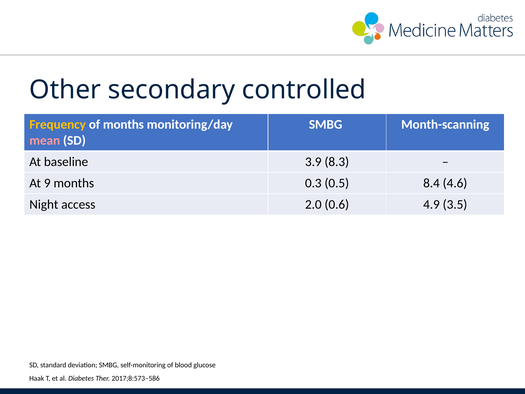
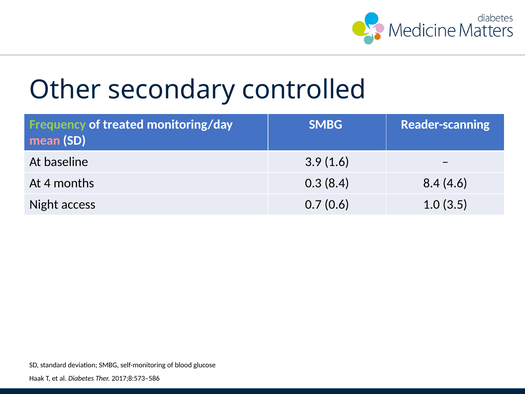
Frequency colour: yellow -> light green
of months: months -> treated
Month-scanning: Month-scanning -> Reader-scanning
8.3: 8.3 -> 1.6
9: 9 -> 4
0.3 0.5: 0.5 -> 8.4
2.0: 2.0 -> 0.7
4.9: 4.9 -> 1.0
